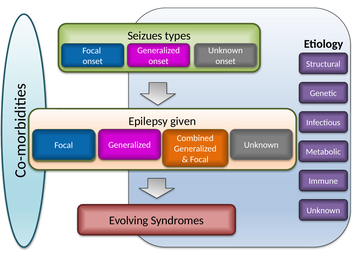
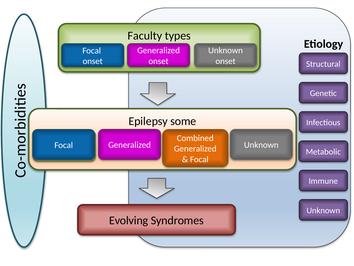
Seizues: Seizues -> Faculty
given: given -> some
